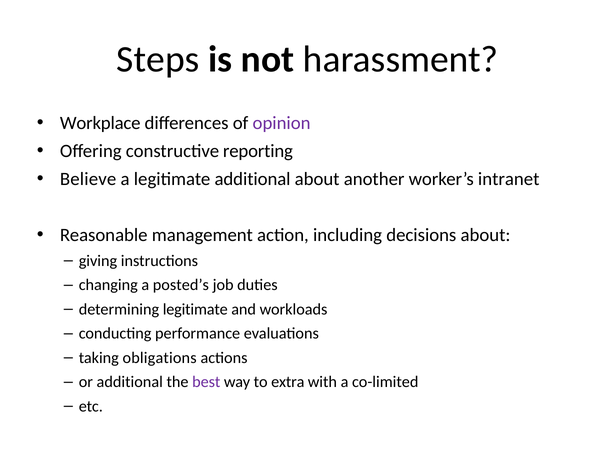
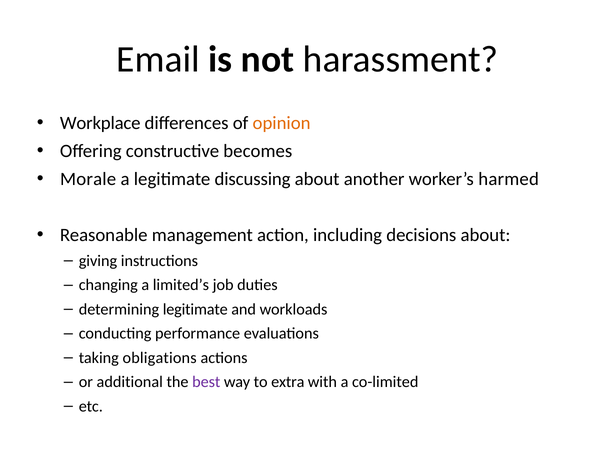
Steps: Steps -> Email
opinion colour: purple -> orange
reporting: reporting -> becomes
Believe: Believe -> Morale
legitimate additional: additional -> discussing
intranet: intranet -> harmed
posted’s: posted’s -> limited’s
